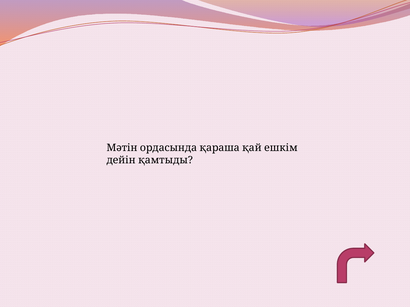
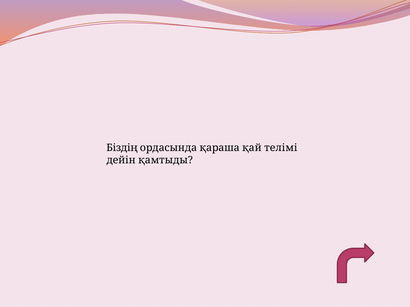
Мәтін: Мәтін -> Біздің
ешкім: ешкім -> телімі
